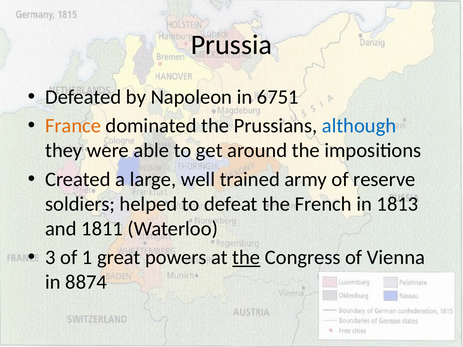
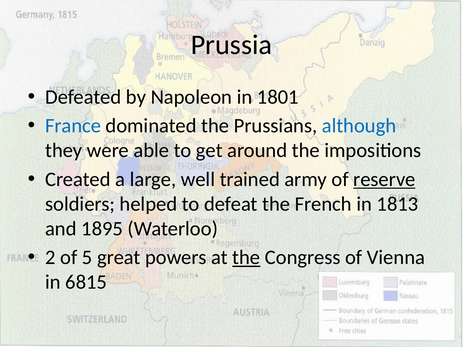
6751: 6751 -> 1801
France colour: orange -> blue
reserve underline: none -> present
1811: 1811 -> 1895
3: 3 -> 2
1: 1 -> 5
8874: 8874 -> 6815
